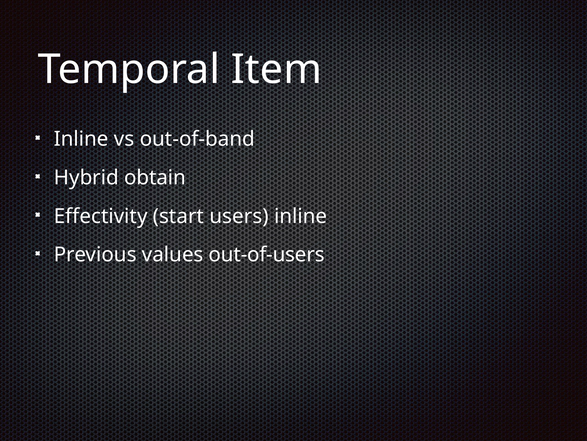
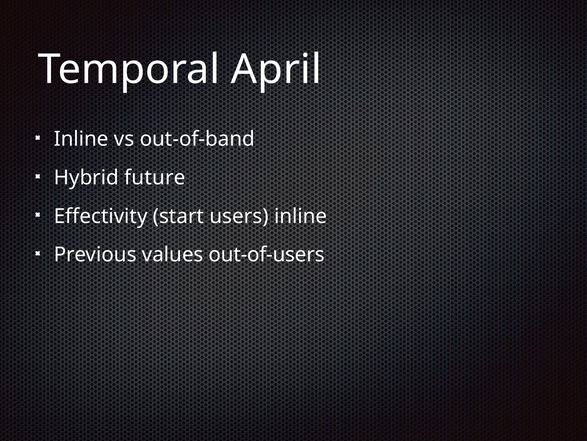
Item: Item -> April
obtain: obtain -> future
